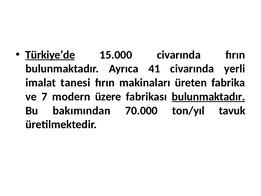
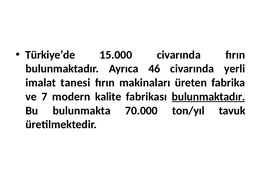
Türkiye’de underline: present -> none
41: 41 -> 46
üzere: üzere -> kalite
bakımından: bakımından -> bulunmakta
